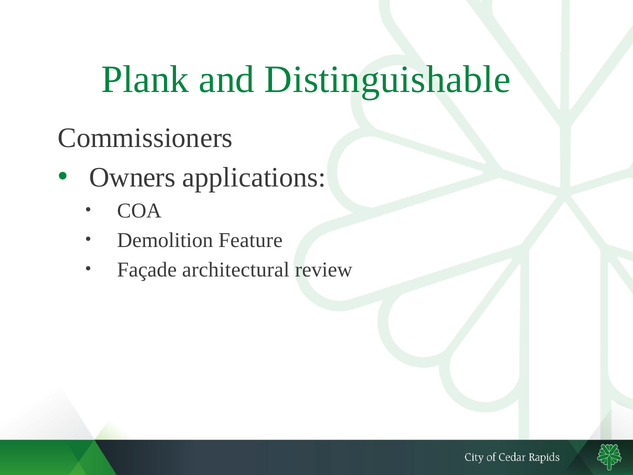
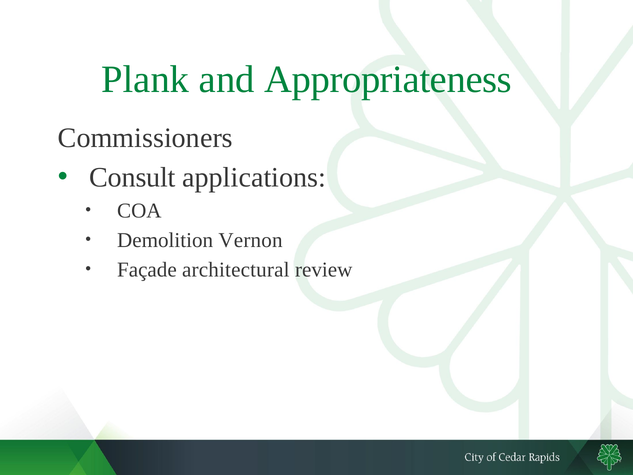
Distinguishable: Distinguishable -> Appropriateness
Owners: Owners -> Consult
Feature: Feature -> Vernon
